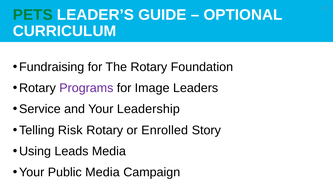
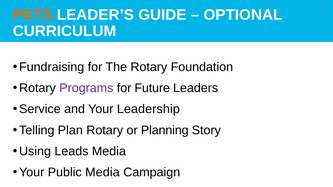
PETS colour: green -> orange
Image: Image -> Future
Risk: Risk -> Plan
Enrolled: Enrolled -> Planning
